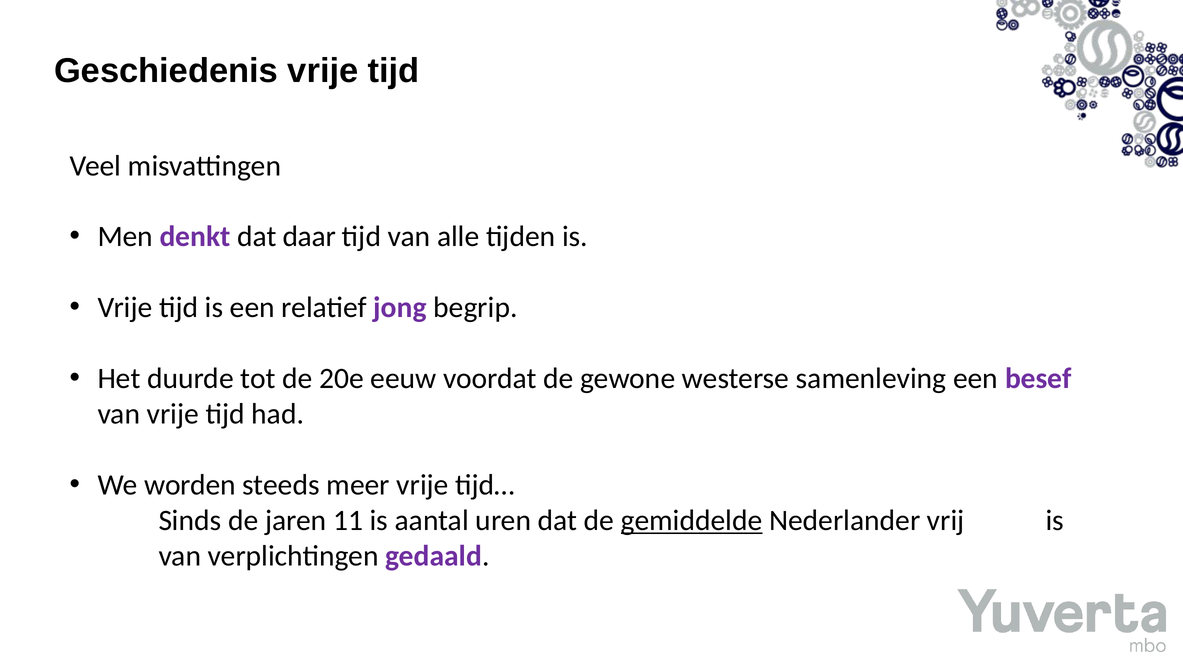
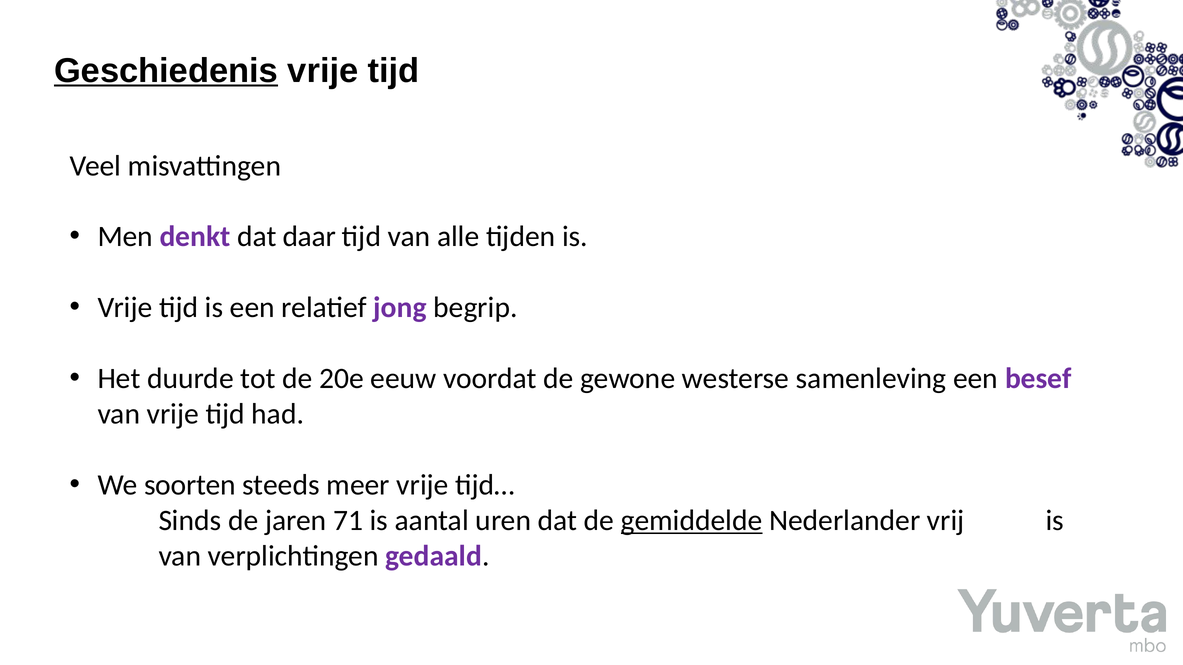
Geschiedenis underline: none -> present
worden: worden -> soorten
11: 11 -> 71
